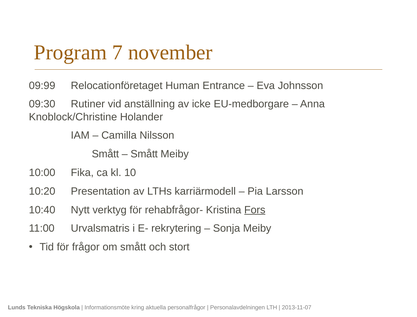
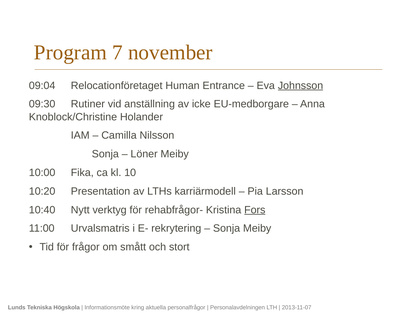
09:99: 09:99 -> 09:04
Johnsson underline: none -> present
Smått at (105, 154): Smått -> Sonja
Smått at (144, 154): Smått -> Löner
